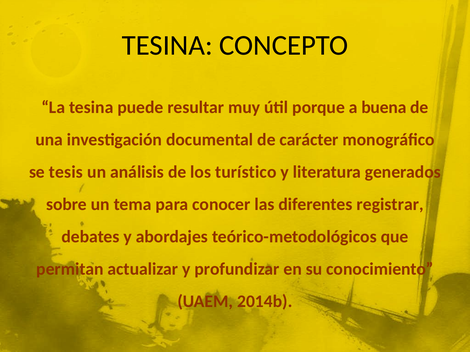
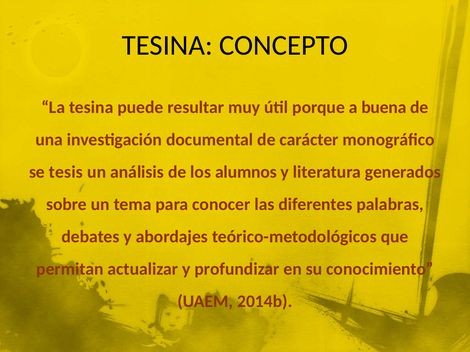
turístico: turístico -> alumnos
registrar: registrar -> palabras
